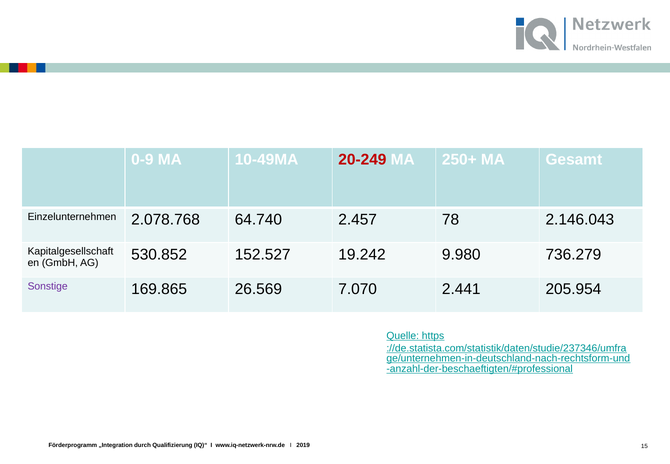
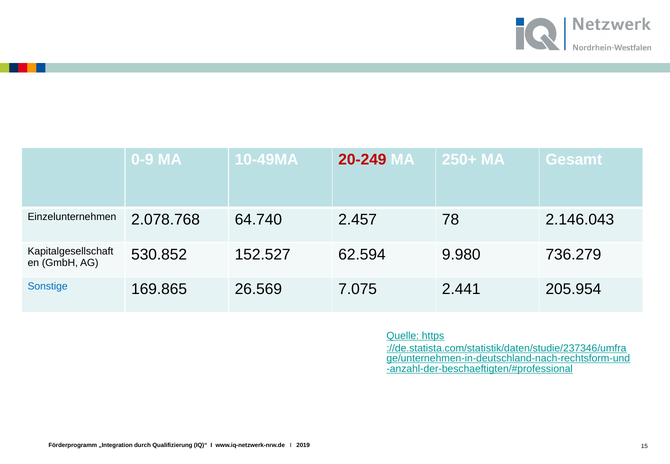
19.242: 19.242 -> 62.594
Sonstige colour: purple -> blue
7.070: 7.070 -> 7.075
